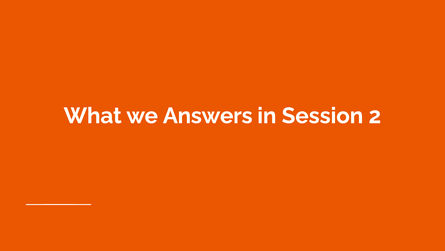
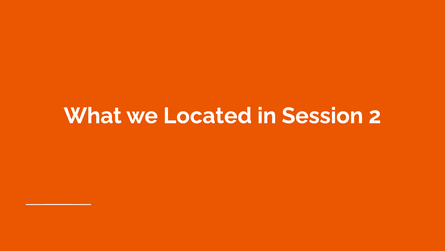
Answers: Answers -> Located
